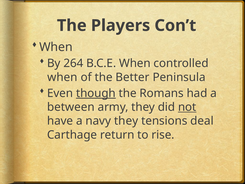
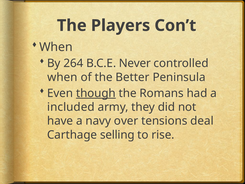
B.C.E When: When -> Never
between: between -> included
not underline: present -> none
navy they: they -> over
return: return -> selling
